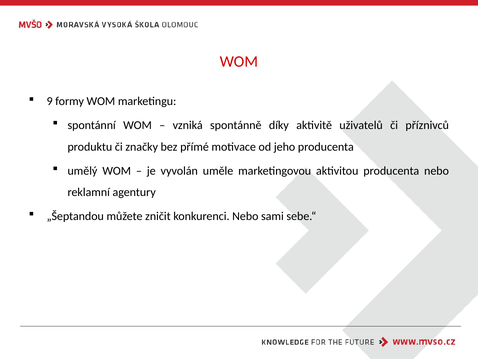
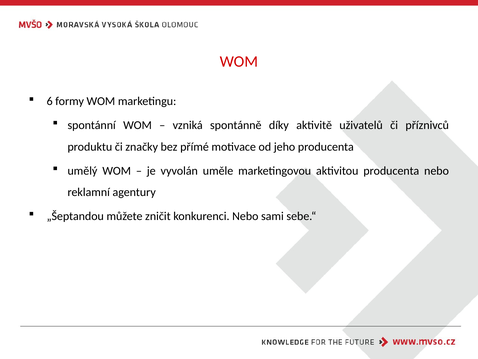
9: 9 -> 6
